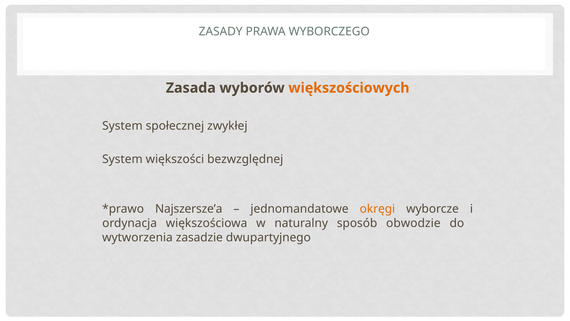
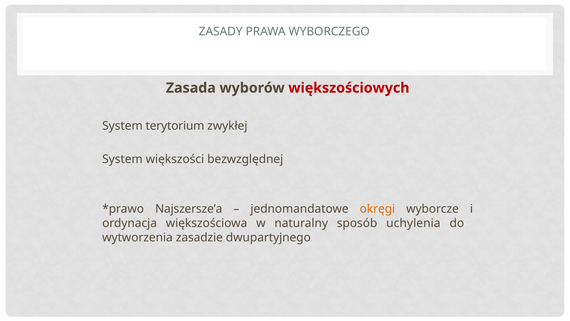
większościowych colour: orange -> red
społecznej: społecznej -> terytorium
obwodzie: obwodzie -> uchylenia
